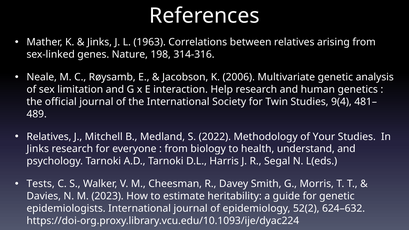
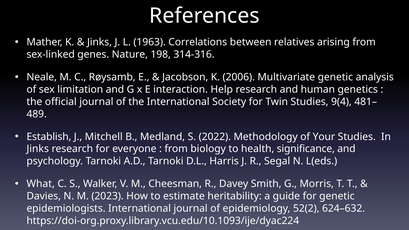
Relatives at (49, 137): Relatives -> Establish
understand: understand -> significance
Tests: Tests -> What
